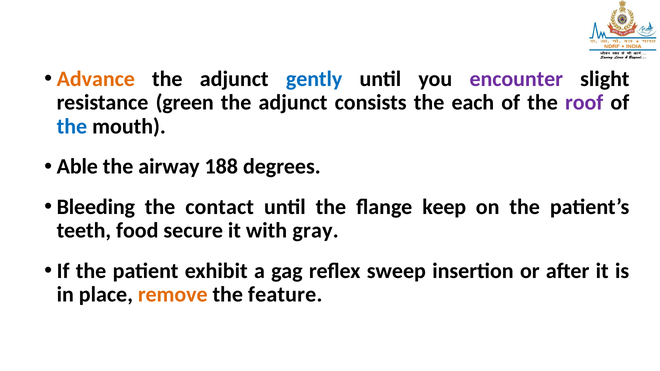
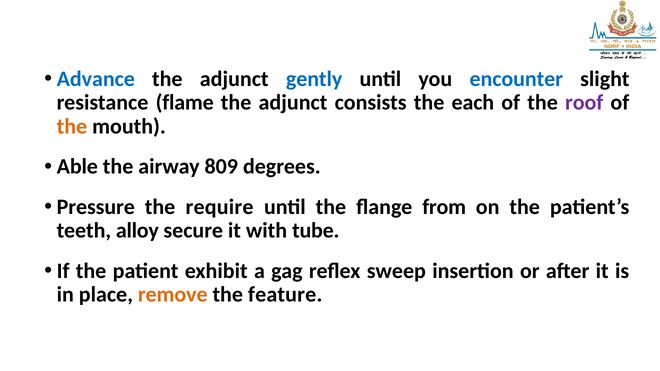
Advance colour: orange -> blue
encounter colour: purple -> blue
green: green -> flame
the at (72, 126) colour: blue -> orange
188: 188 -> 809
Bleeding: Bleeding -> Pressure
contact: contact -> require
keep: keep -> from
food: food -> alloy
gray: gray -> tube
